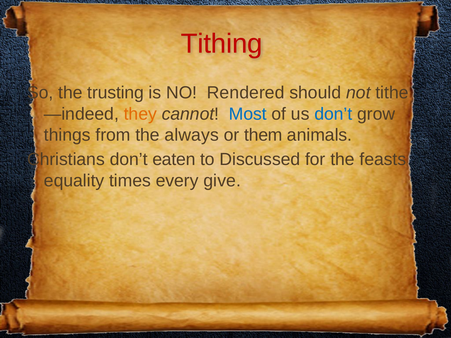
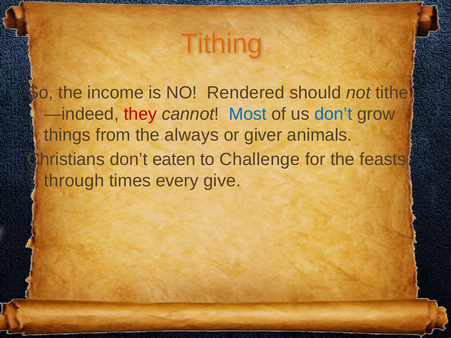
Tithing colour: red -> orange
trusting: trusting -> income
they colour: orange -> red
them: them -> giver
Discussed: Discussed -> Challenge
equality: equality -> through
